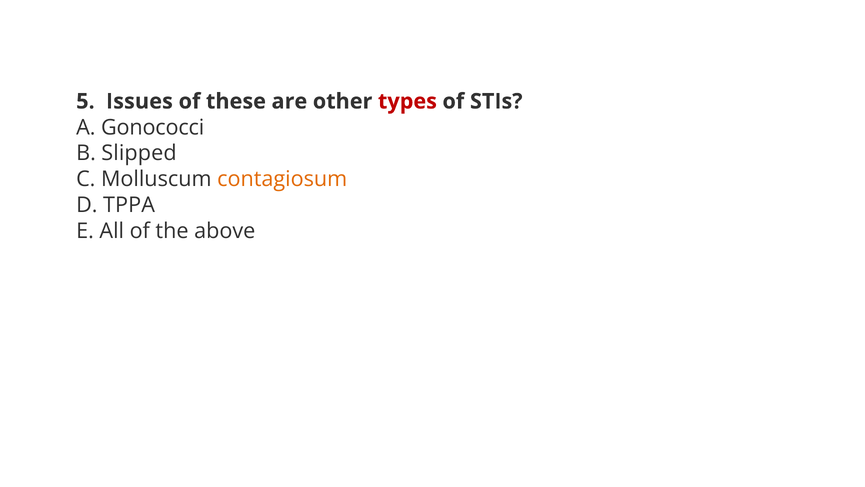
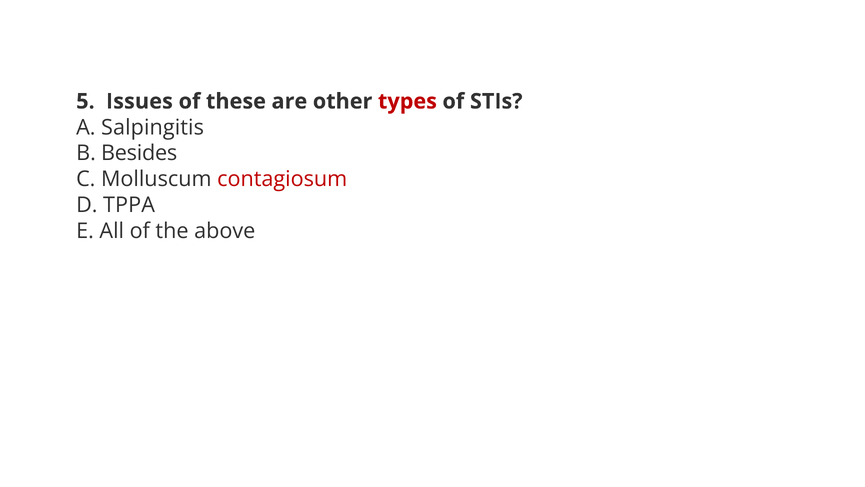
Gonococci: Gonococci -> Salpingitis
Slipped: Slipped -> Besides
contagiosum colour: orange -> red
